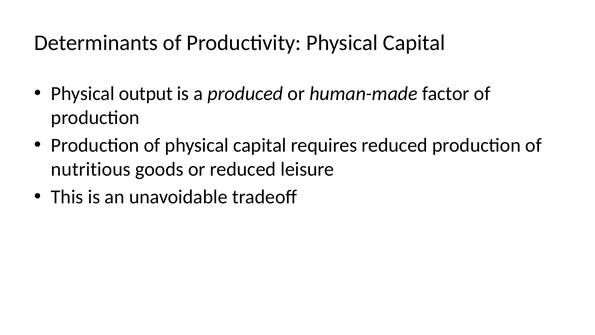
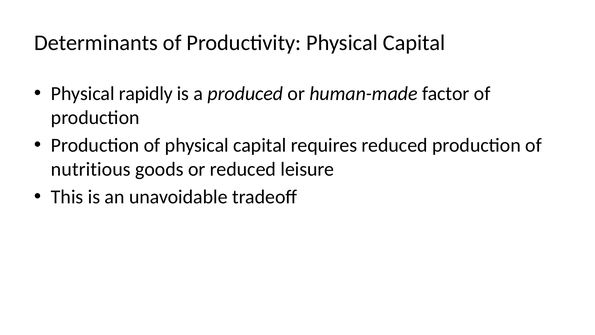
output: output -> rapidly
